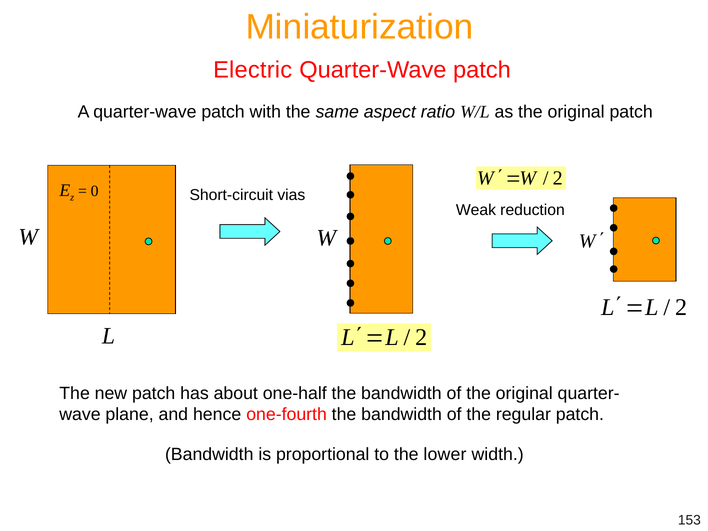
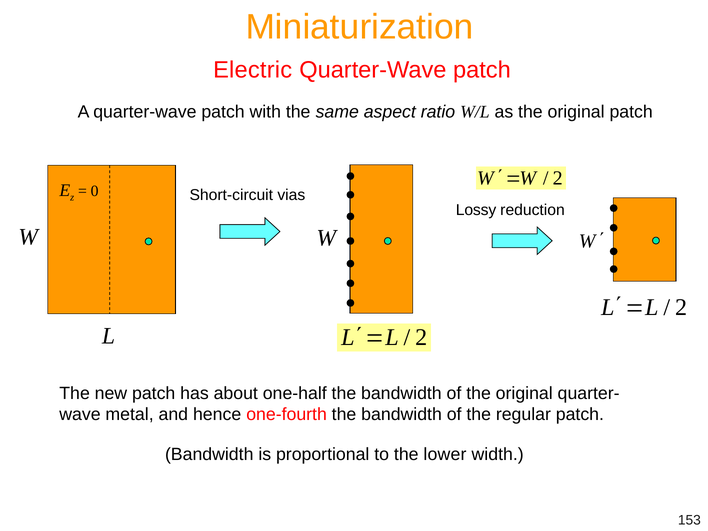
Weak: Weak -> Lossy
plane: plane -> metal
